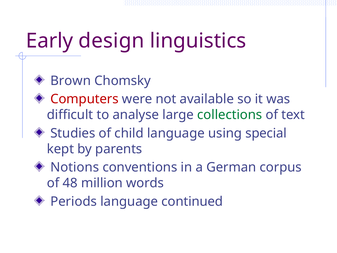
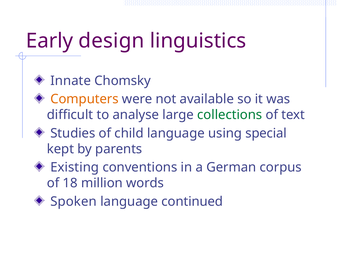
Brown: Brown -> Innate
Computers colour: red -> orange
Notions: Notions -> Existing
48: 48 -> 18
Periods: Periods -> Spoken
